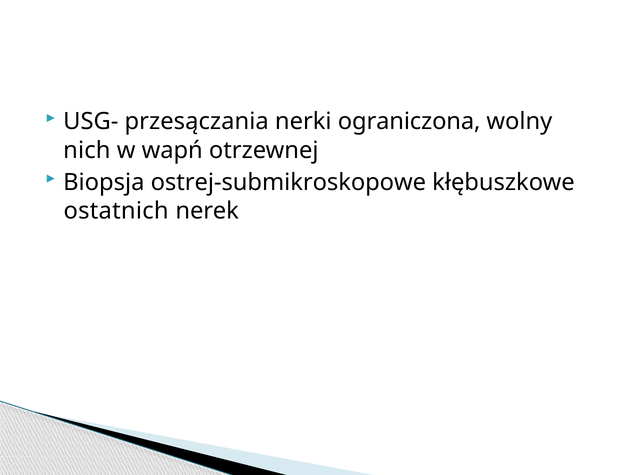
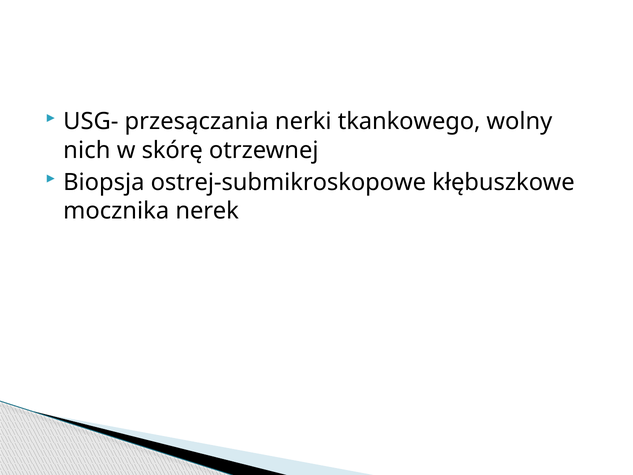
ograniczona: ograniczona -> tkankowego
wapń: wapń -> skórę
ostatnich: ostatnich -> mocznika
